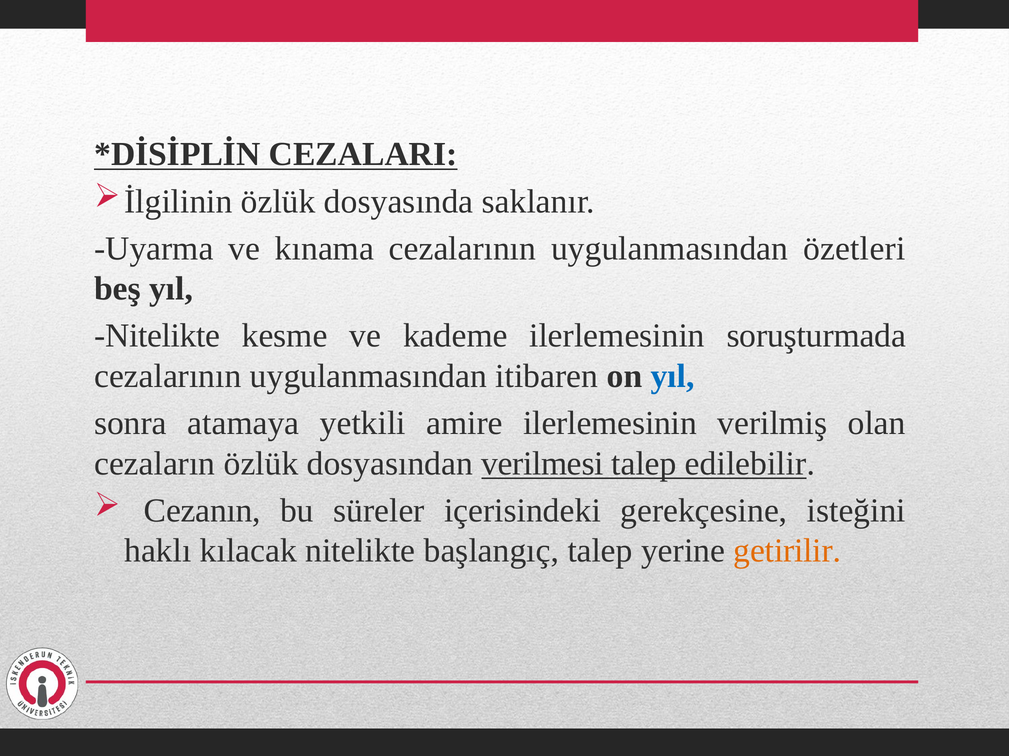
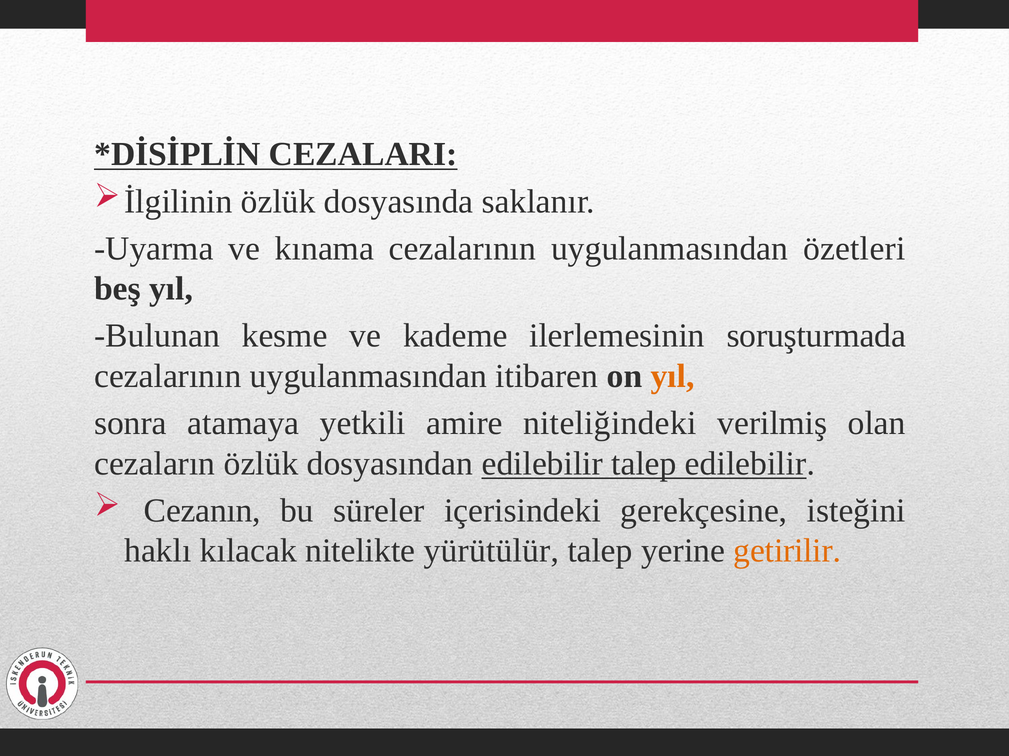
Nitelikte at (157, 336): Nitelikte -> Bulunan
yıl at (673, 376) colour: blue -> orange
amire ilerlemesinin: ilerlemesinin -> niteliğindeki
dosyasından verilmesi: verilmesi -> edilebilir
başlangıç: başlangıç -> yürütülür
